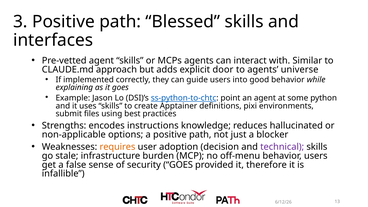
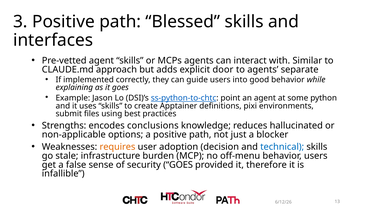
universe: universe -> separate
instructions: instructions -> conclusions
technical colour: purple -> blue
